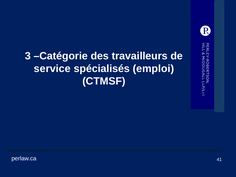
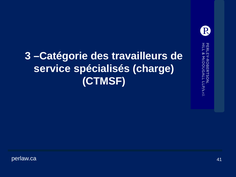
emploi: emploi -> charge
